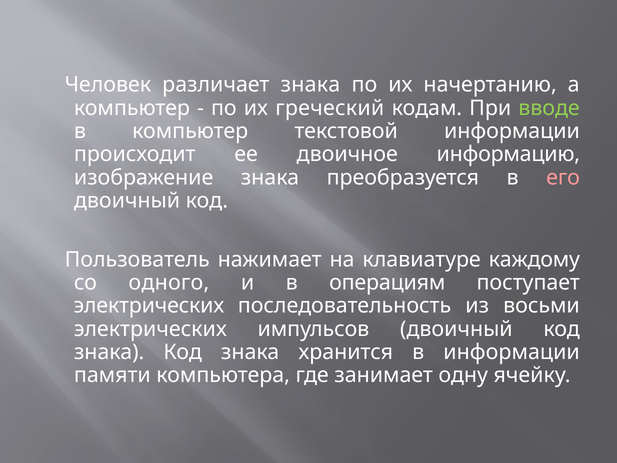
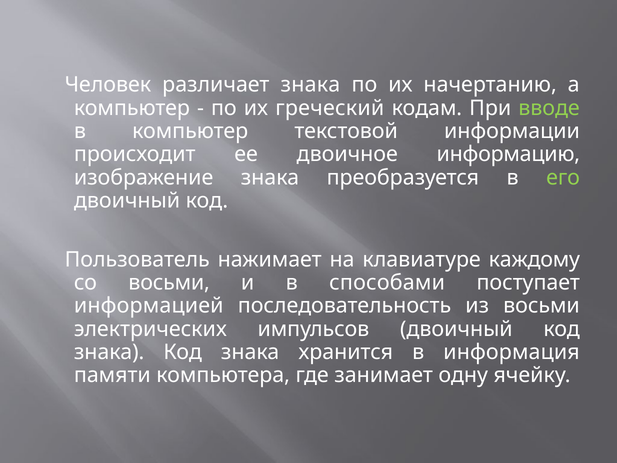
его colour: pink -> light green
со одного: одного -> восьми
операциям: операциям -> способами
электрических at (149, 306): электрических -> информацией
в информации: информации -> информация
